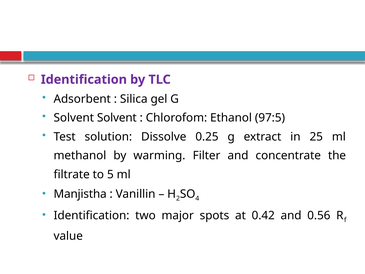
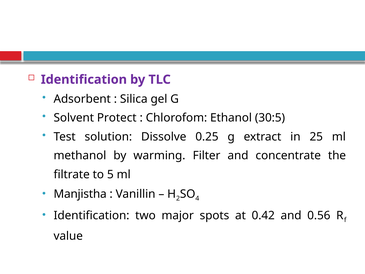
Solvent Solvent: Solvent -> Protect
97:5: 97:5 -> 30:5
